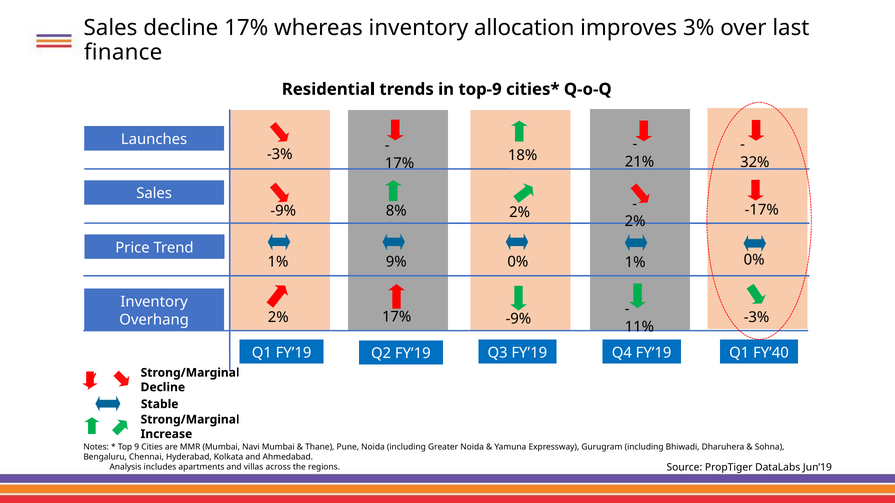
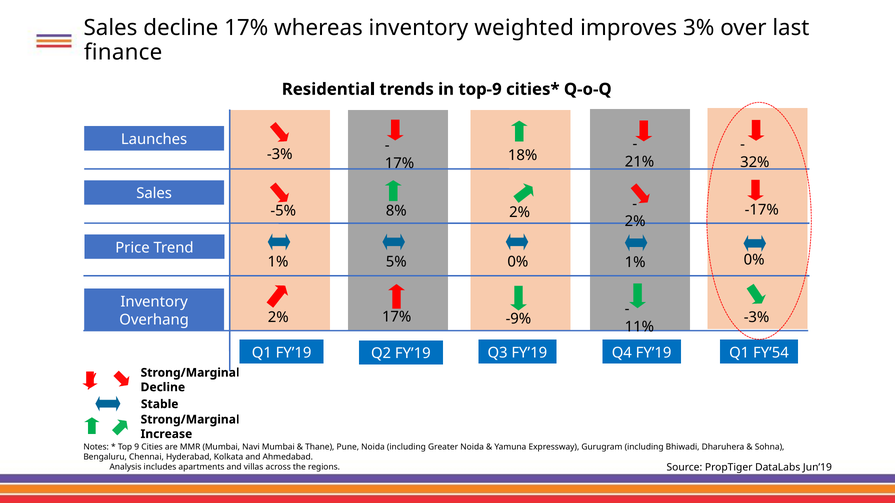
allocation: allocation -> weighted
-9% at (283, 211): -9% -> -5%
9%: 9% -> 5%
FY’40: FY’40 -> FY’54
